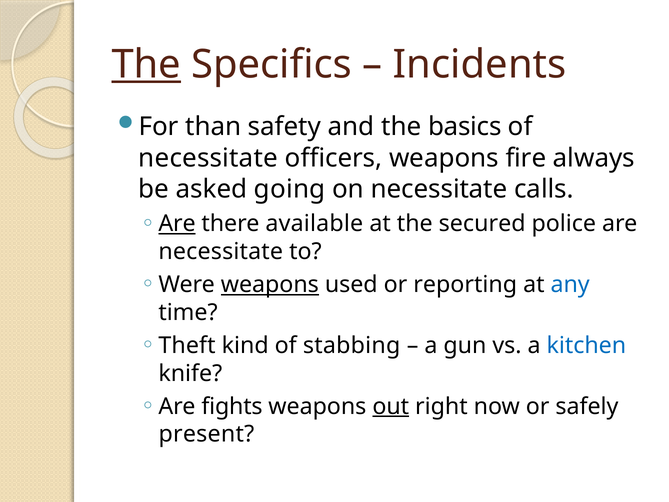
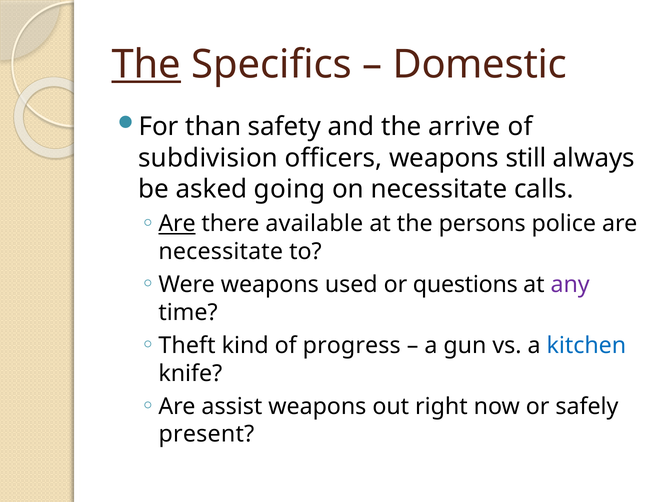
Incidents: Incidents -> Domestic
basics: basics -> arrive
necessitate at (208, 158): necessitate -> subdivision
fire: fire -> still
secured: secured -> persons
weapons at (270, 284) underline: present -> none
reporting: reporting -> questions
any colour: blue -> purple
stabbing: stabbing -> progress
fights: fights -> assist
out underline: present -> none
